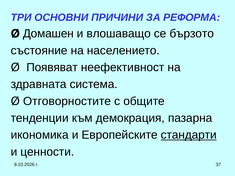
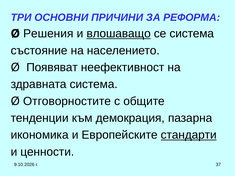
Домашен: Домашен -> Решения
влошаващо underline: none -> present
се бързото: бързото -> система
